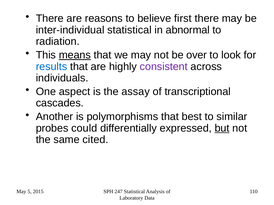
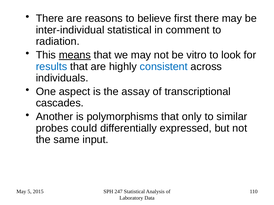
abnormal: abnormal -> comment
over: over -> vitro
consistent colour: purple -> blue
best: best -> only
but underline: present -> none
cited: cited -> input
